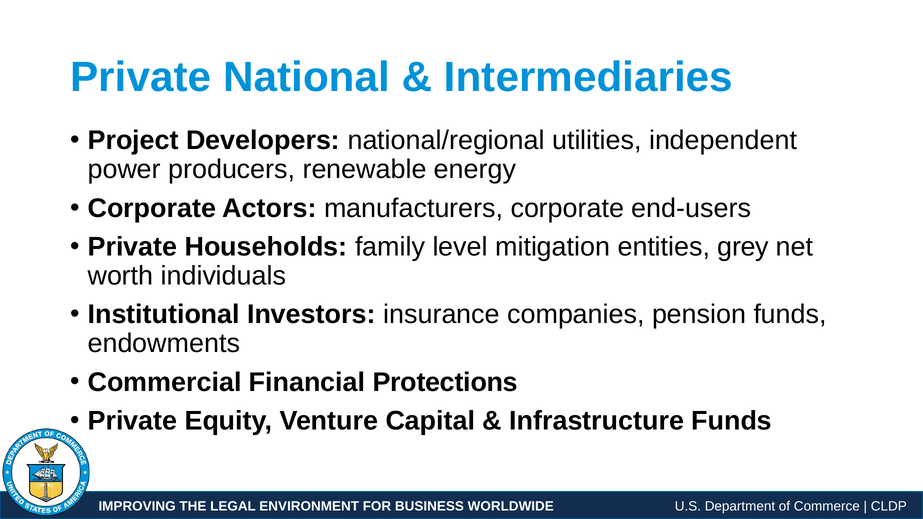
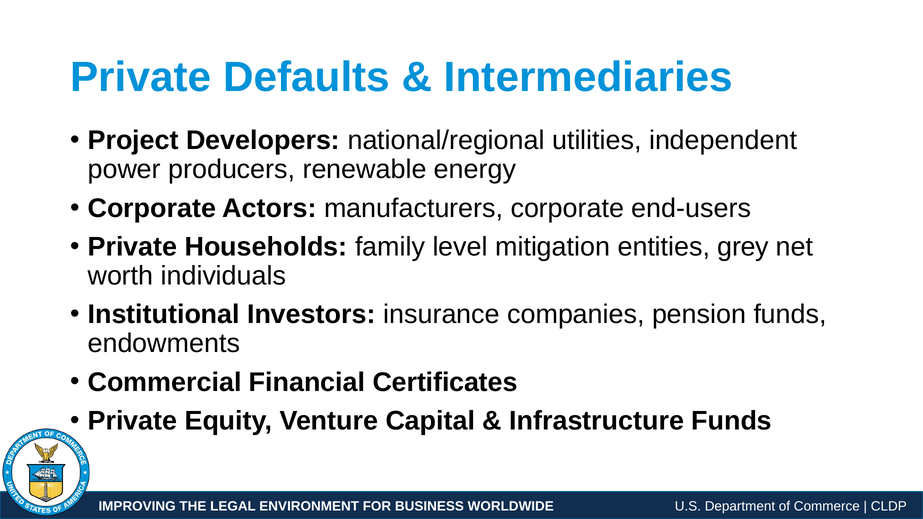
National: National -> Defaults
Protections: Protections -> Certificates
